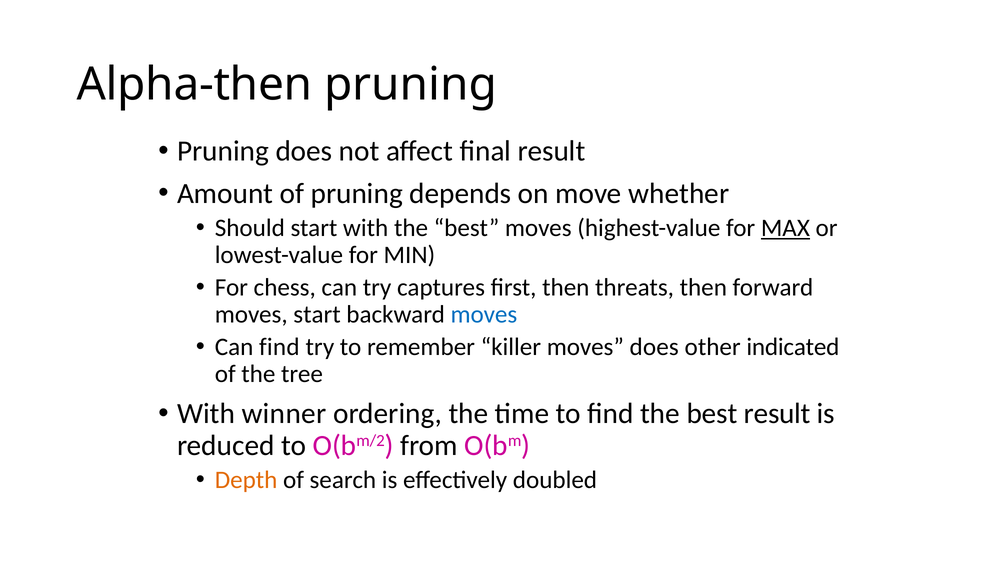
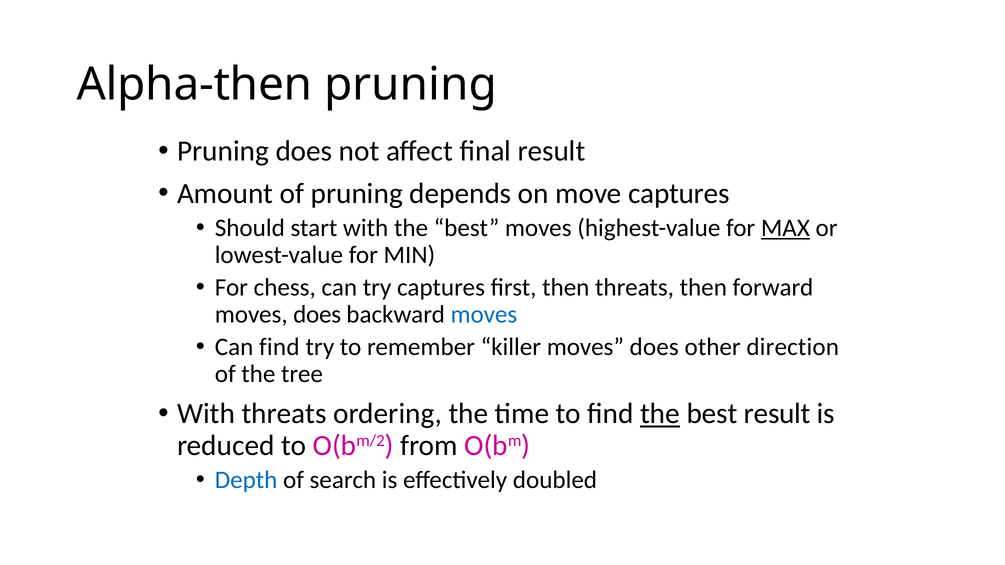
move whether: whether -> captures
start at (317, 315): start -> does
indicated: indicated -> direction
With winner: winner -> threats
the at (660, 414) underline: none -> present
Depth colour: orange -> blue
